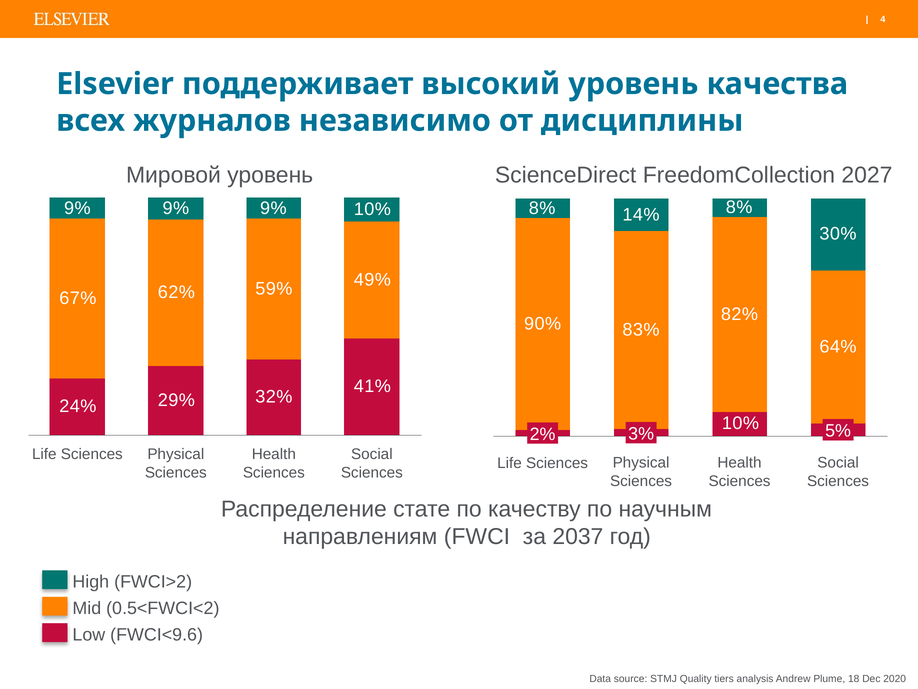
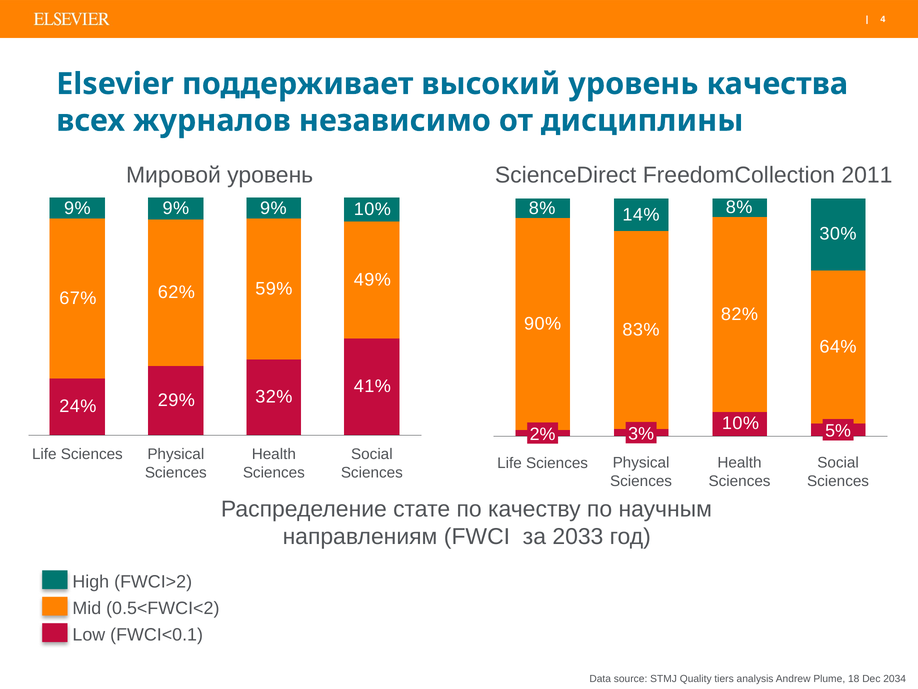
2027: 2027 -> 2011
2037: 2037 -> 2033
FWCI<9.6: FWCI<9.6 -> FWCI<0.1
2020: 2020 -> 2034
